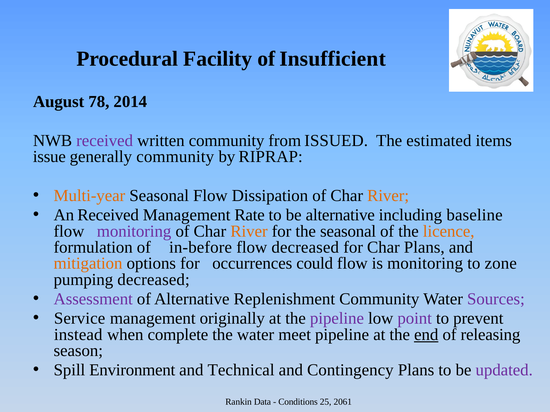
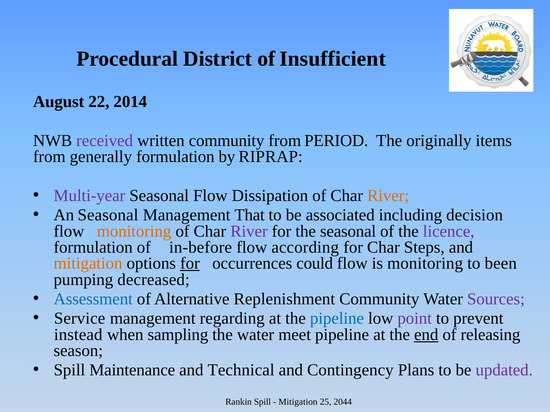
Facility: Facility -> District
78: 78 -> 22
ISSUED: ISSUED -> PERIOD
estimated: estimated -> originally
issue at (49, 157): issue -> from
generally community: community -> formulation
Multi-year colour: orange -> purple
An Received: Received -> Seasonal
Rate: Rate -> That
be alternative: alternative -> associated
baseline: baseline -> decision
monitoring at (134, 231) colour: purple -> orange
River at (249, 231) colour: orange -> purple
licence colour: orange -> purple
flow decreased: decreased -> according
Char Plans: Plans -> Steps
for at (190, 264) underline: none -> present
zone: zone -> been
Assessment colour: purple -> blue
originally: originally -> regarding
pipeline at (337, 319) colour: purple -> blue
complete: complete -> sampling
Environment: Environment -> Maintenance
Rankin Data: Data -> Spill
Conditions at (298, 402): Conditions -> Mitigation
2061: 2061 -> 2044
